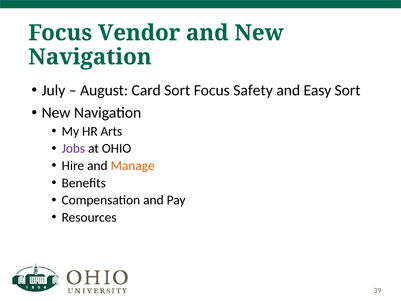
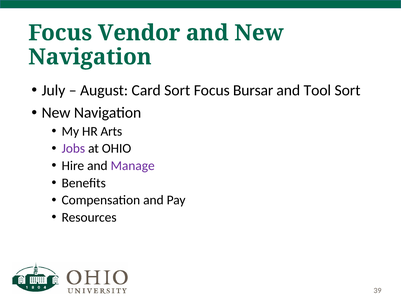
Safety: Safety -> Bursar
Easy: Easy -> Tool
Manage colour: orange -> purple
